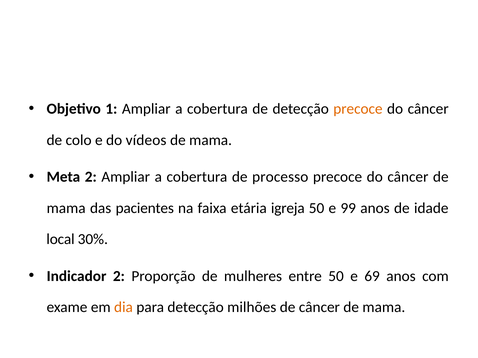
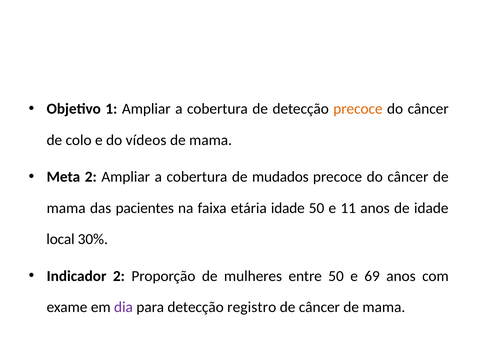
processo: processo -> mudados
etária igreja: igreja -> idade
99: 99 -> 11
dia colour: orange -> purple
milhões: milhões -> registro
